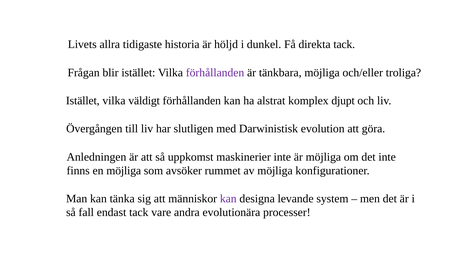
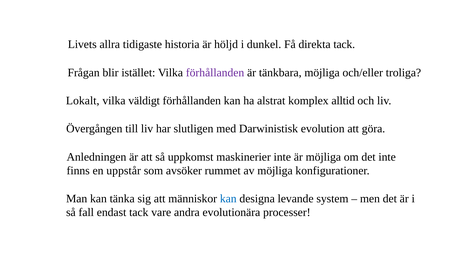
Istället at (83, 101): Istället -> Lokalt
djupt: djupt -> alltid
en möjliga: möjliga -> uppstår
kan at (228, 198) colour: purple -> blue
